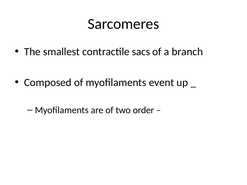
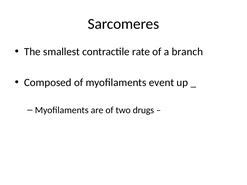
sacs: sacs -> rate
order: order -> drugs
